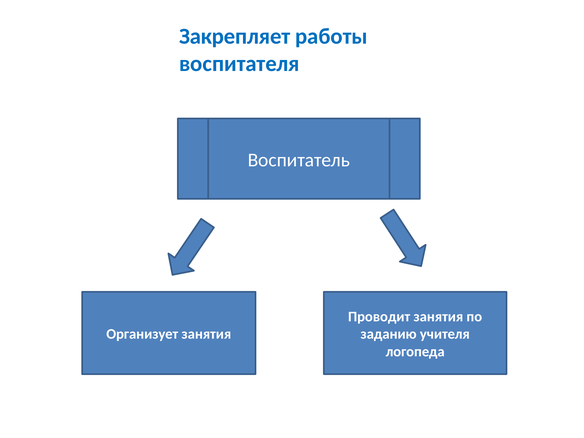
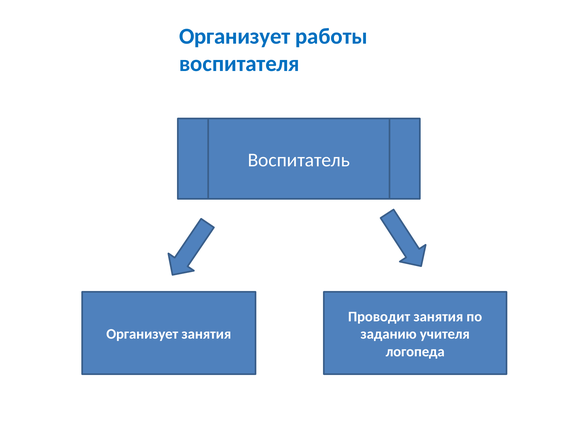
Закрепляет at (235, 36): Закрепляет -> Организует
